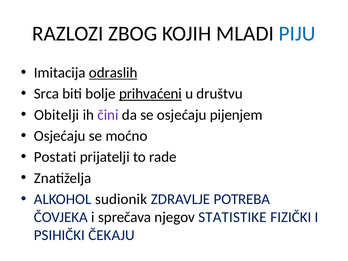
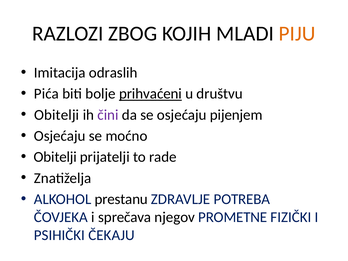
PIJU colour: blue -> orange
odraslih underline: present -> none
Srca: Srca -> Pića
Postati at (55, 157): Postati -> Obitelji
sudionik: sudionik -> prestanu
STATISTIKE: STATISTIKE -> PROMETNE
